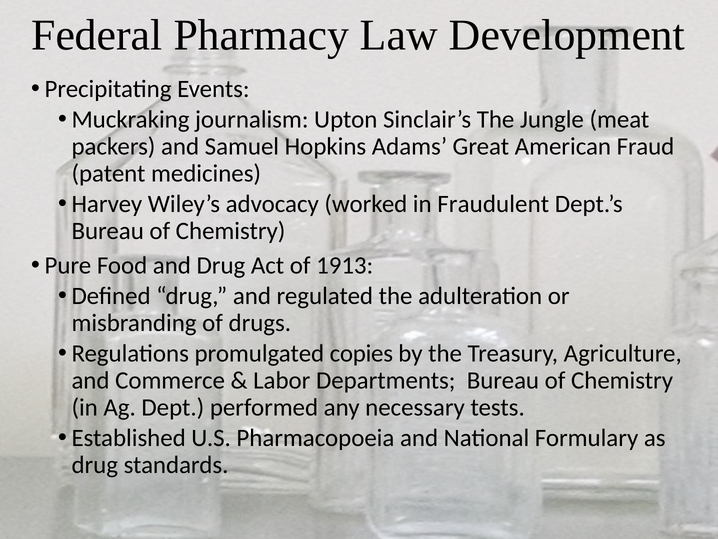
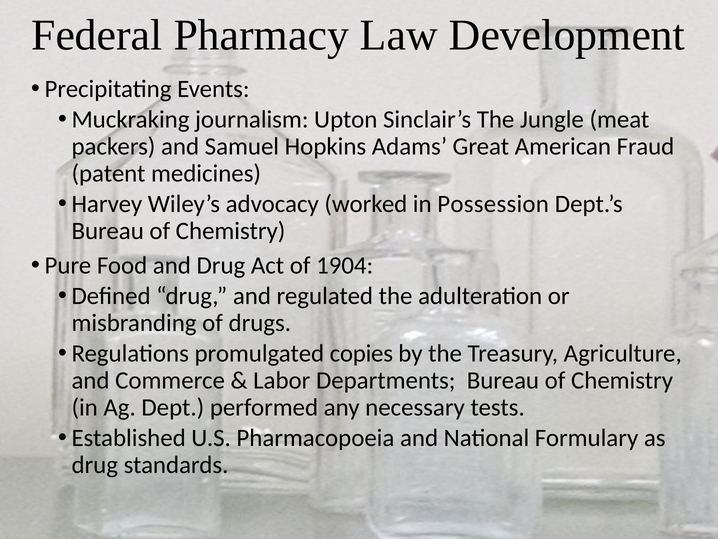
Fraudulent: Fraudulent -> Possession
1913: 1913 -> 1904
